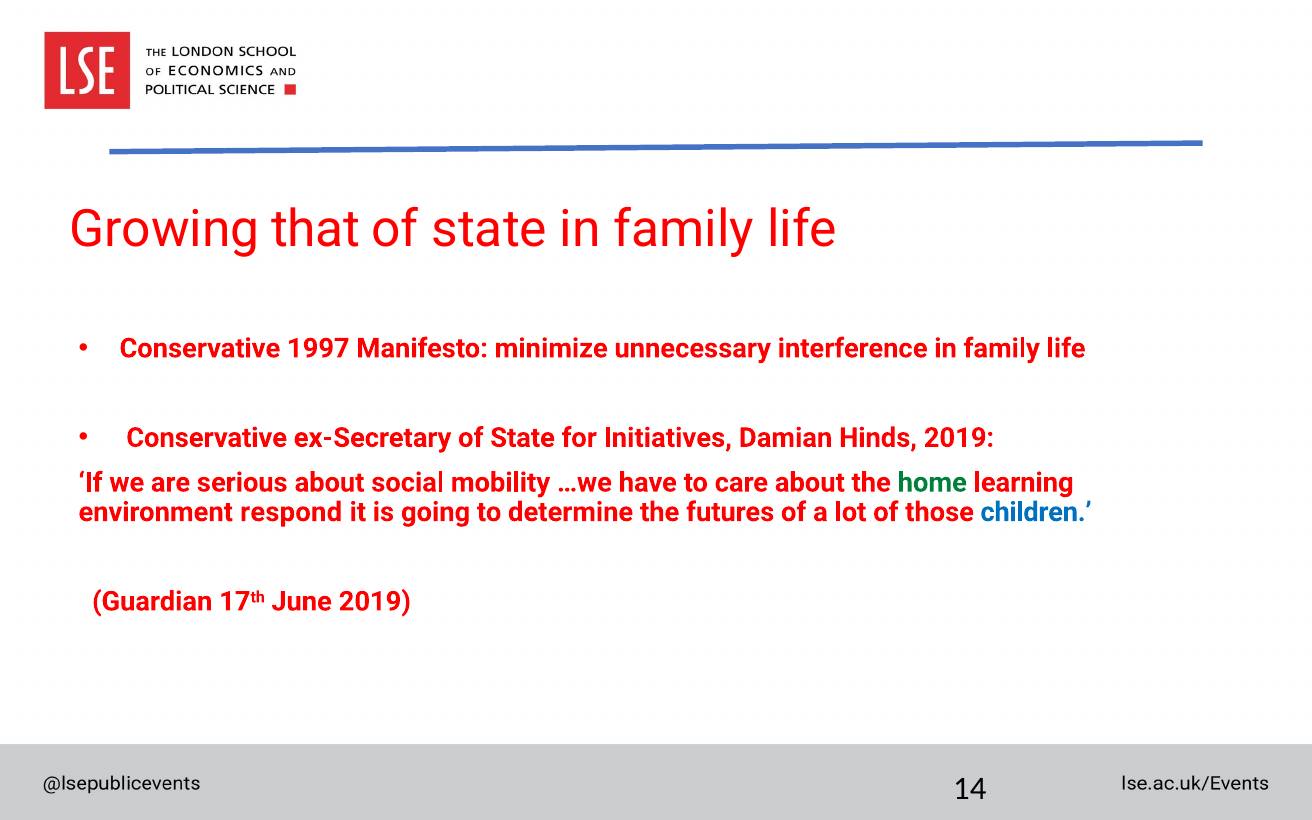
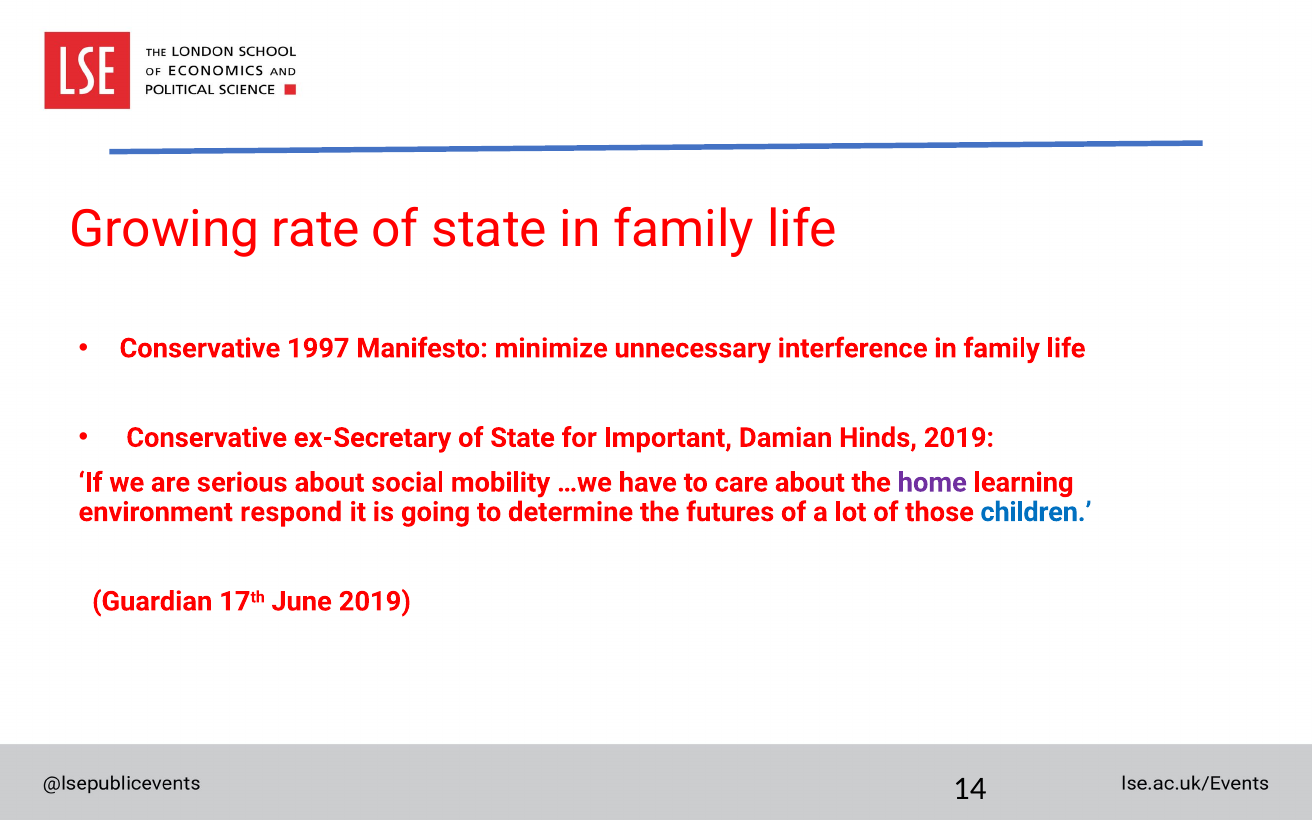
that: that -> rate
Initiatives: Initiatives -> Important
home colour: green -> purple
